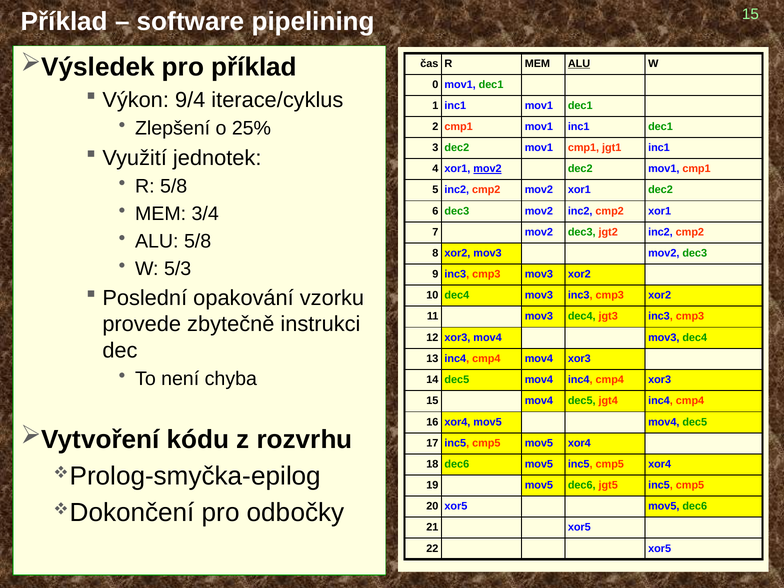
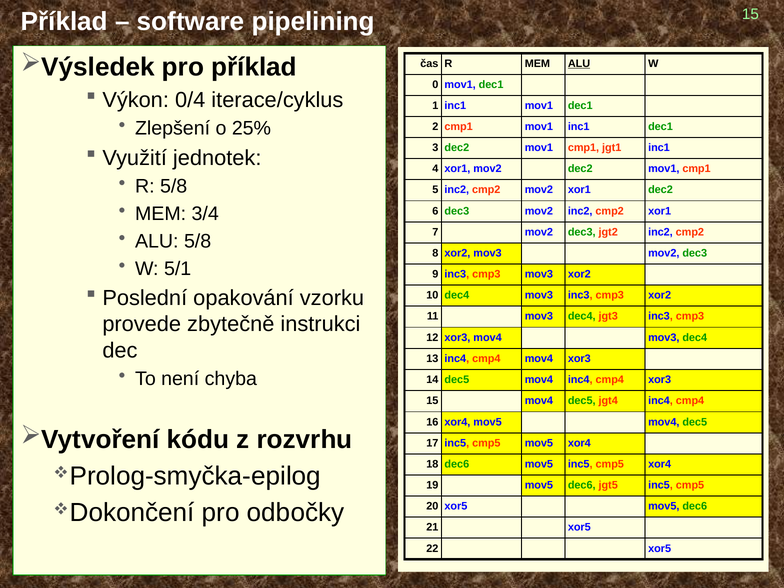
9/4: 9/4 -> 0/4
mov2 at (488, 169) underline: present -> none
5/3: 5/3 -> 5/1
